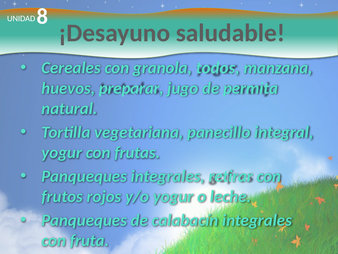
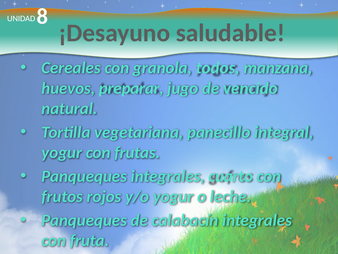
permita: permita -> vencido
retirar: retirar -> cuarto
